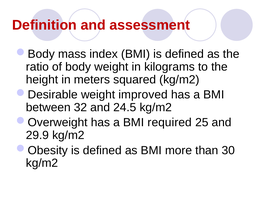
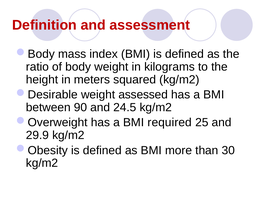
improved: improved -> assessed
32: 32 -> 90
